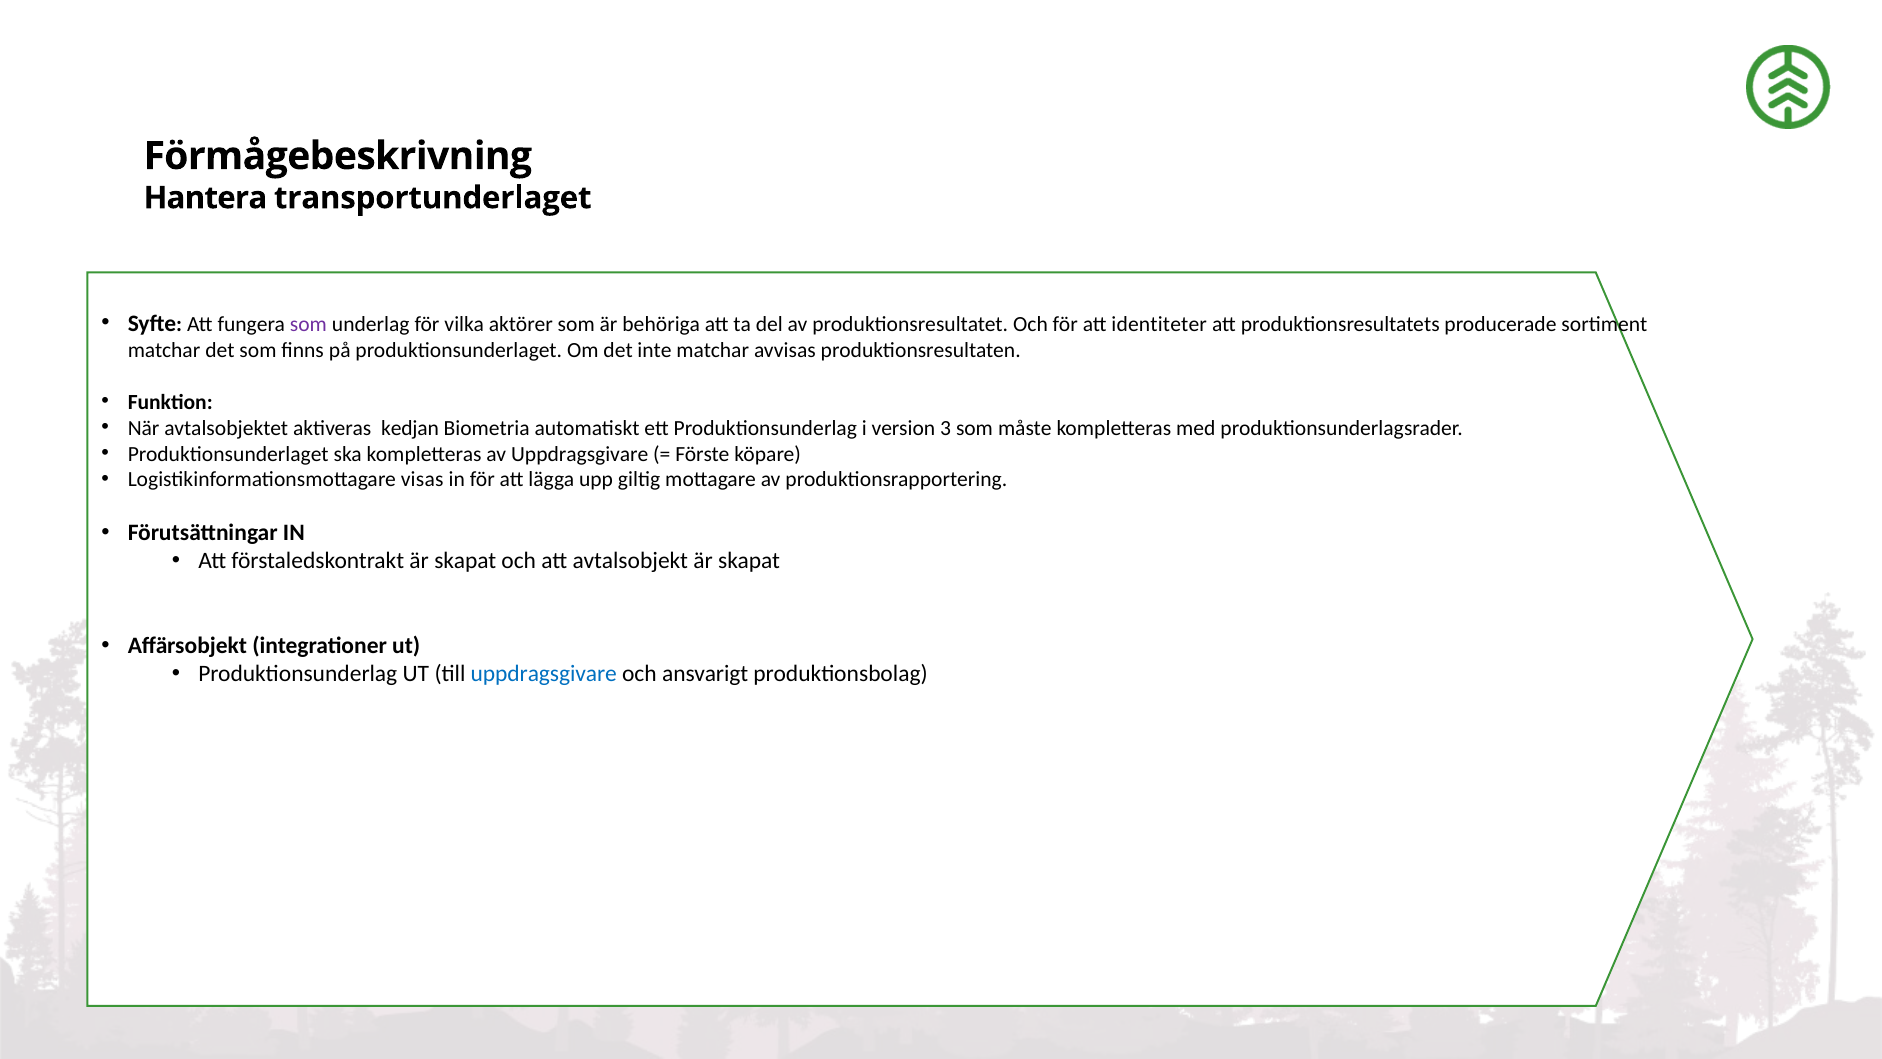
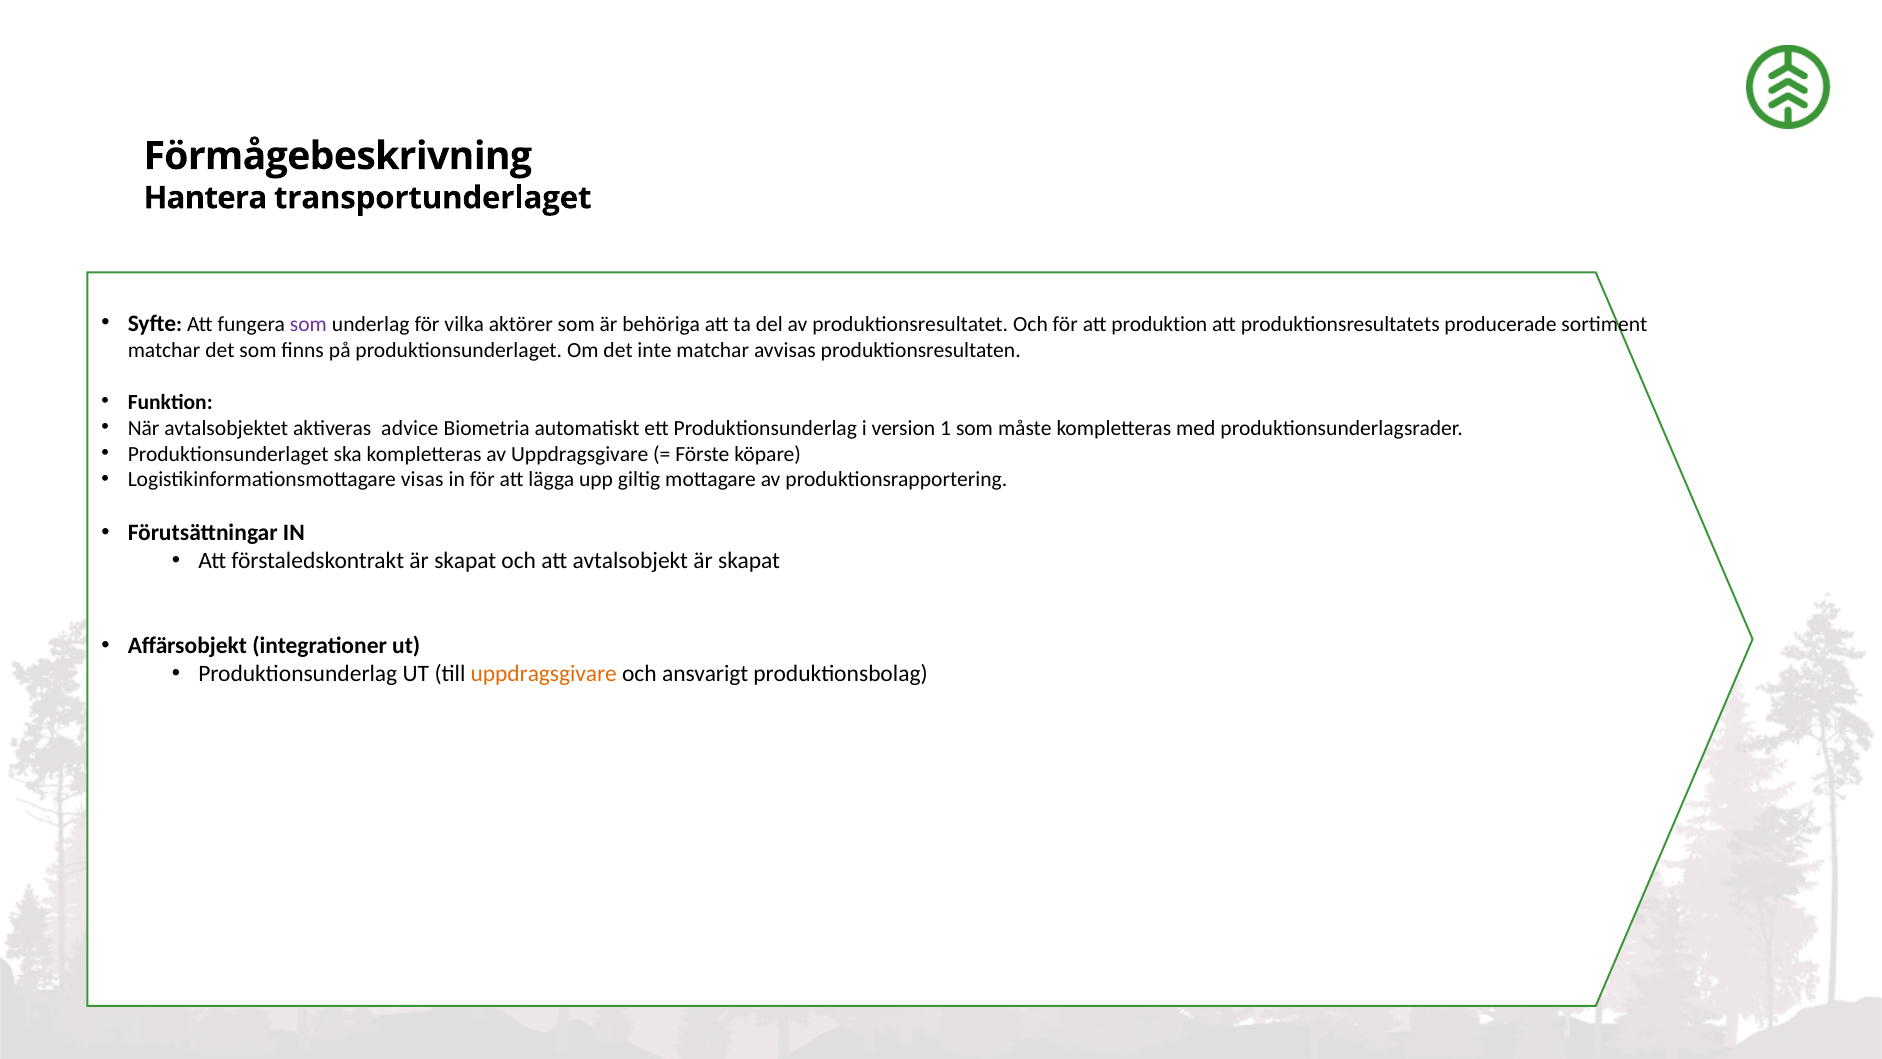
identiteter: identiteter -> produktion
kedjan: kedjan -> advice
3: 3 -> 1
uppdragsgivare at (544, 674) colour: blue -> orange
